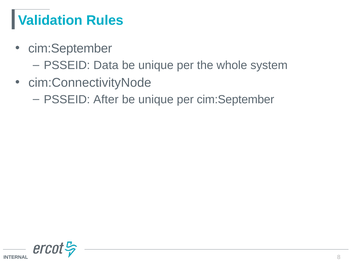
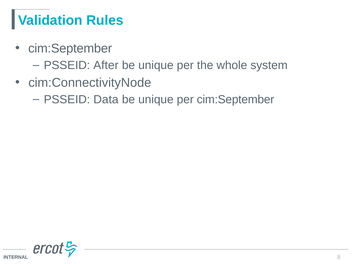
Data: Data -> After
After: After -> Data
